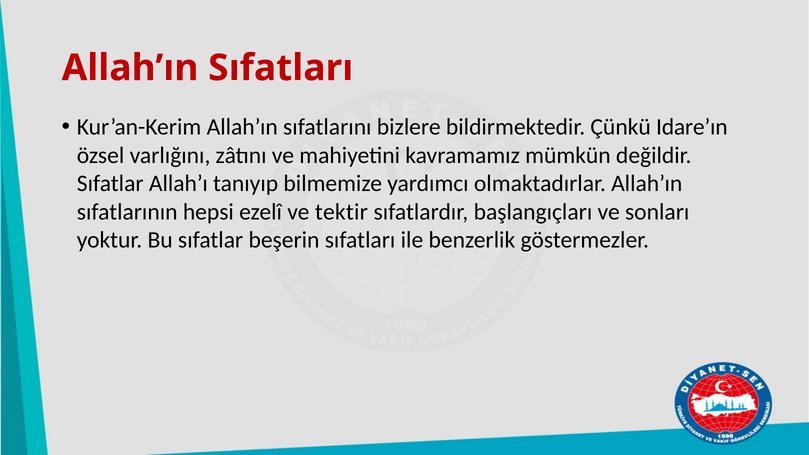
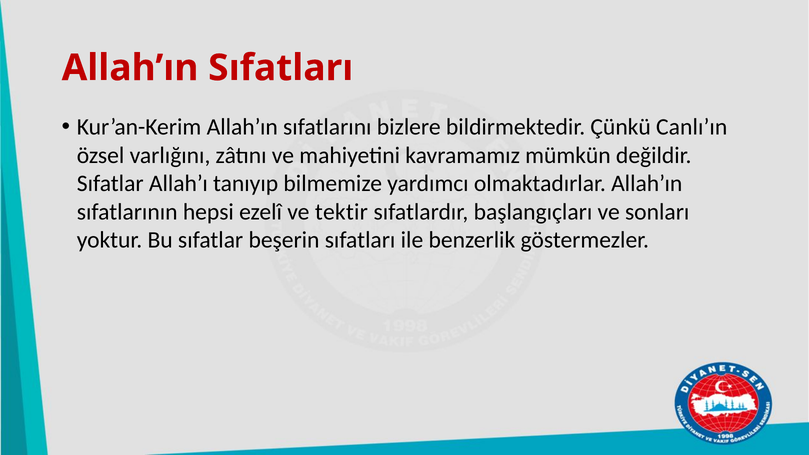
Idare’ın: Idare’ın -> Canlı’ın
